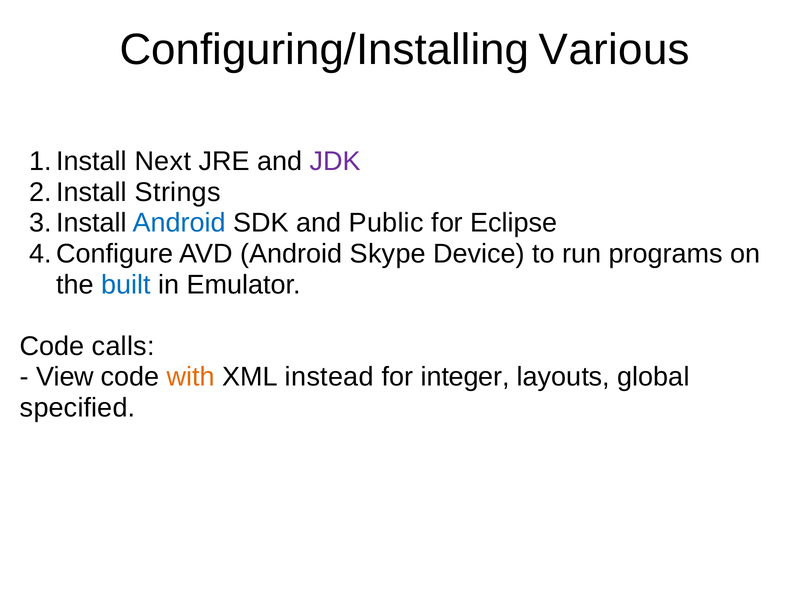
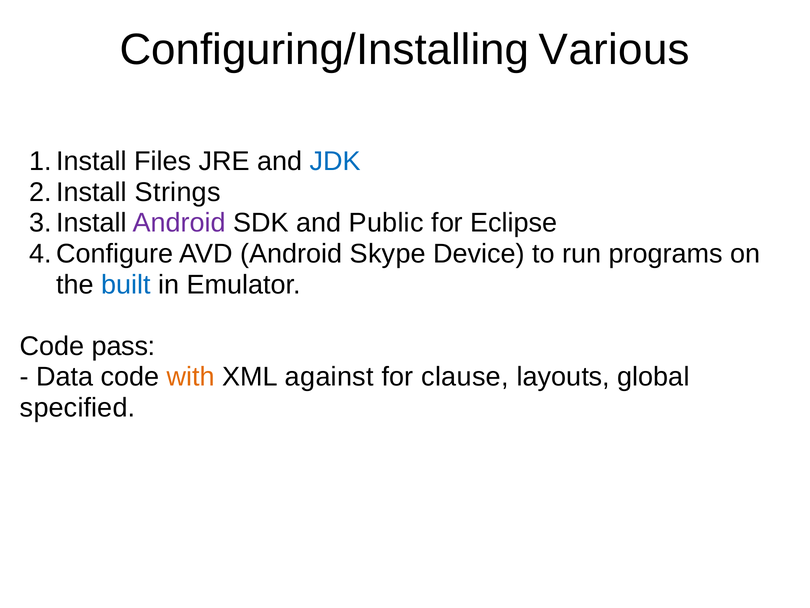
Next: Next -> Files
JDK colour: purple -> blue
Android at (179, 223) colour: blue -> purple
calls: calls -> pass
View: View -> Data
instead: instead -> against
integer: integer -> clause
